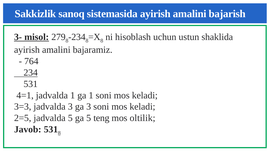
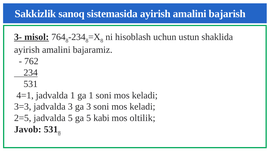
279: 279 -> 764
764: 764 -> 762
teng: teng -> kabi
